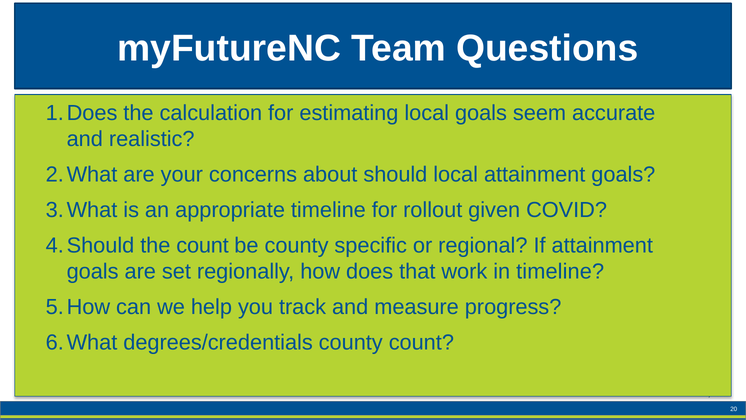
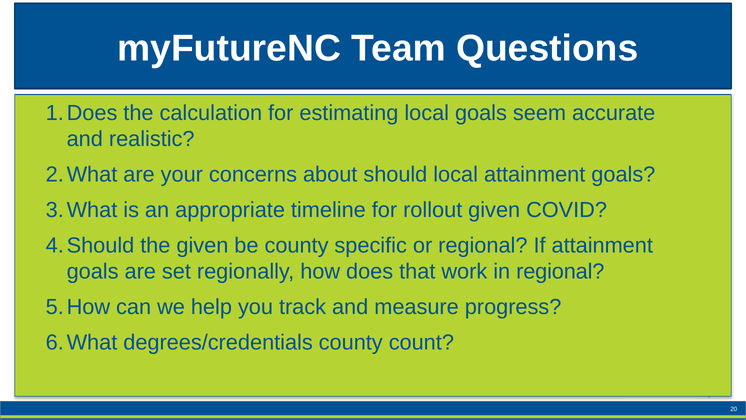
the count: count -> given
in timeline: timeline -> regional
